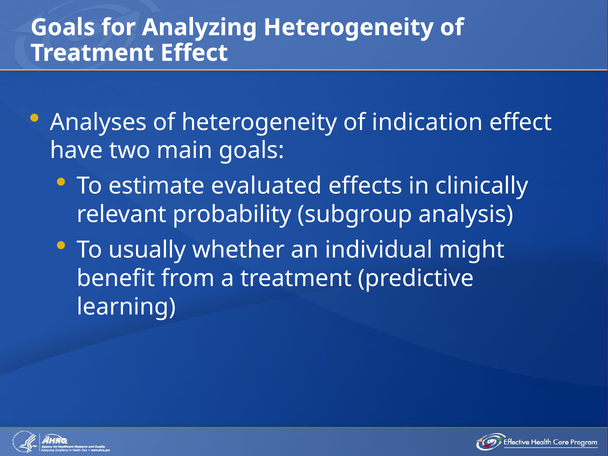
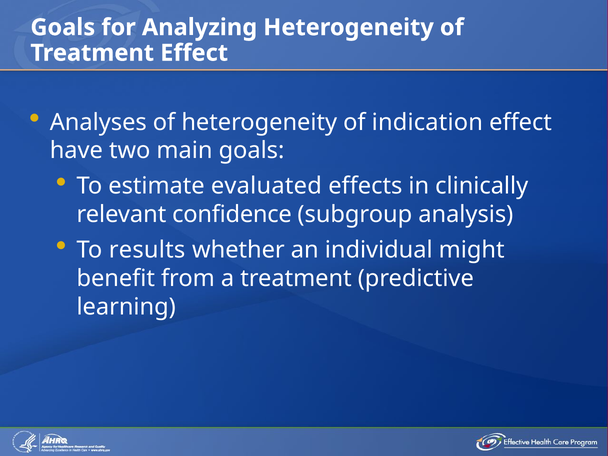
probability: probability -> confidence
usually: usually -> results
